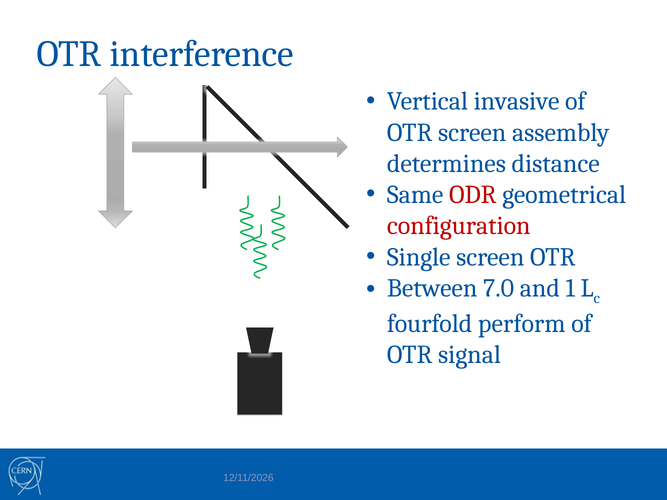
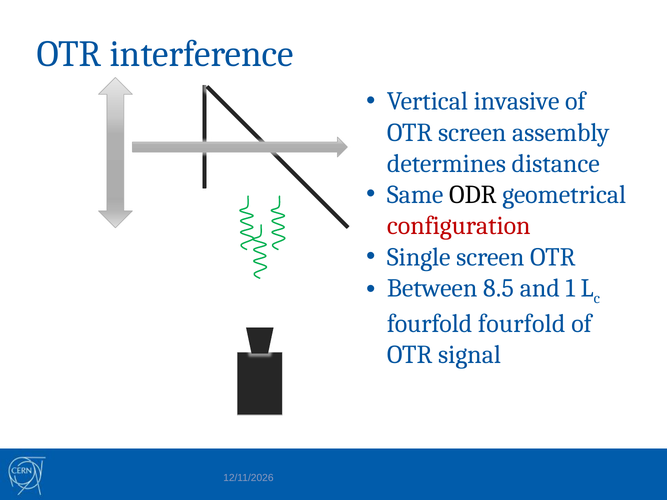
ODR colour: red -> black
7.0: 7.0 -> 8.5
fourfold perform: perform -> fourfold
